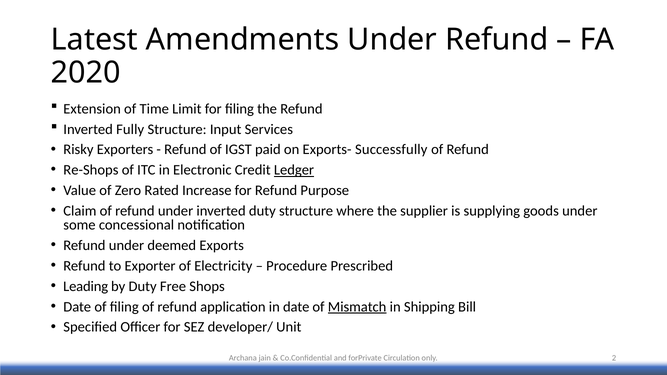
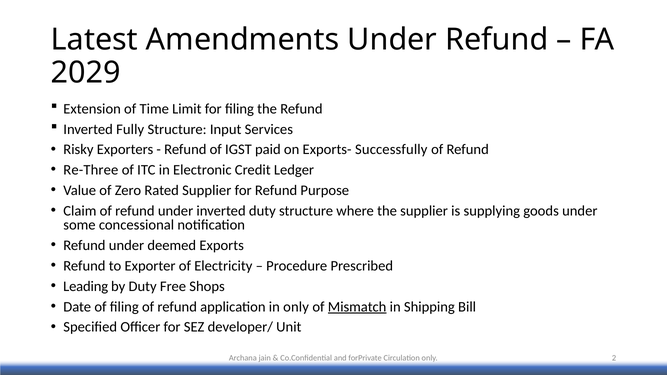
2020: 2020 -> 2029
Re-Shops: Re-Shops -> Re-Three
Ledger underline: present -> none
Rated Increase: Increase -> Supplier
in date: date -> only
